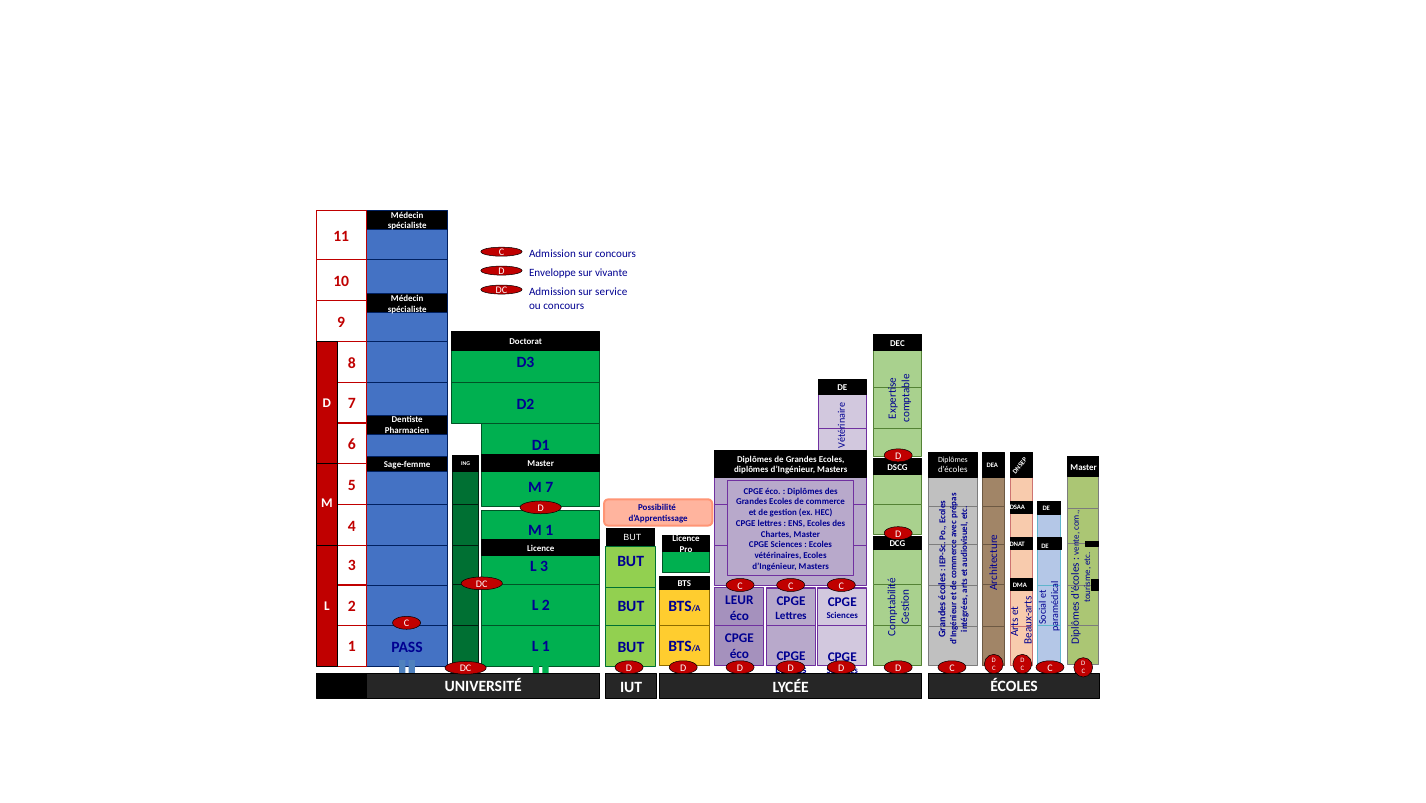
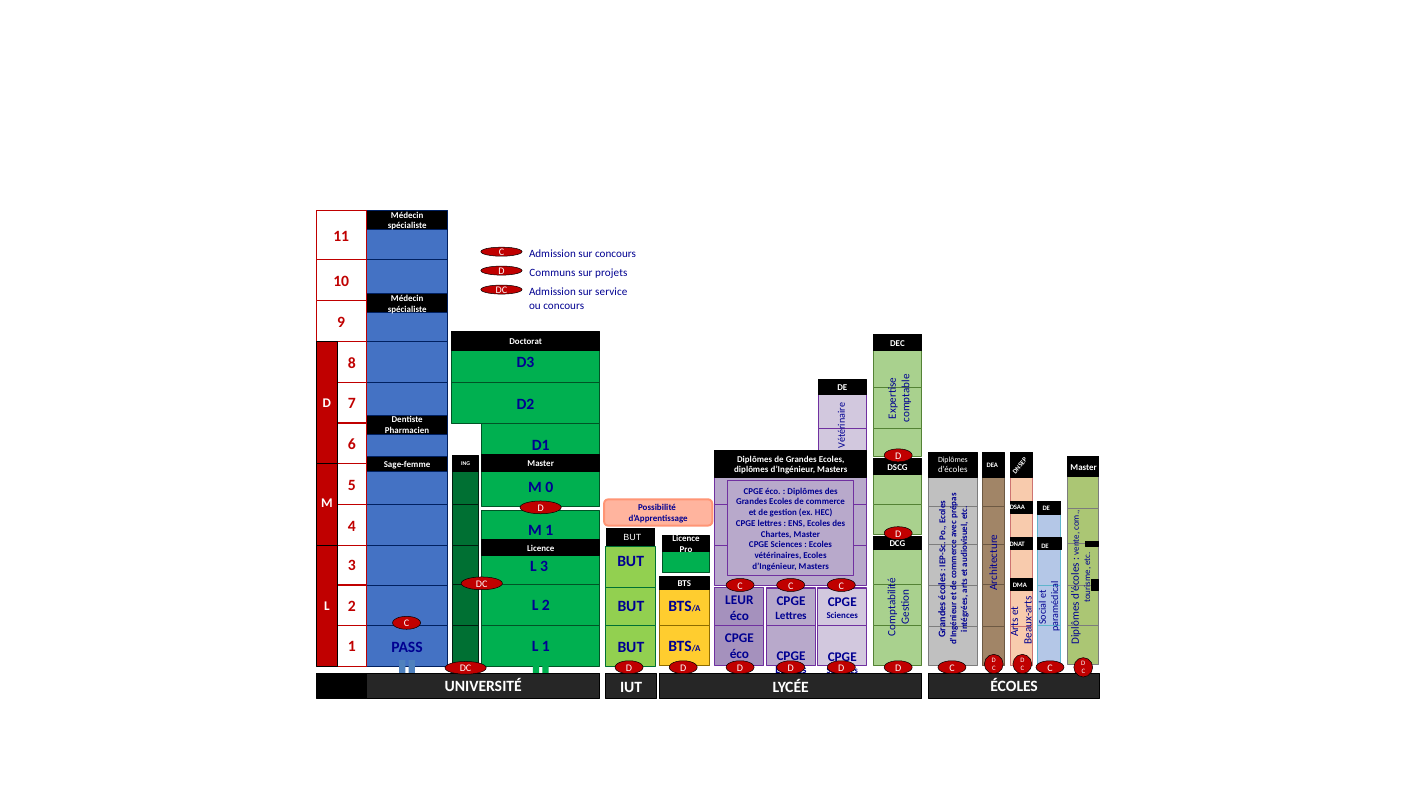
Enveloppe: Enveloppe -> Communs
vivante: vivante -> projets
M 7: 7 -> 0
